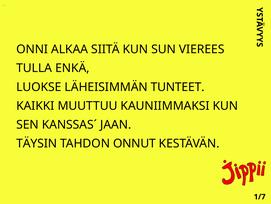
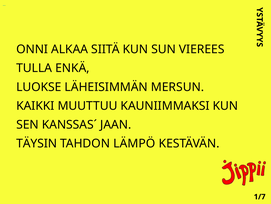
TUNTEET: TUNTEET -> MERSUN
ONNUT: ONNUT -> LÄMPÖ
